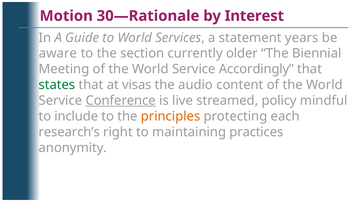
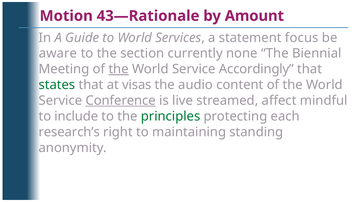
30—Rationale: 30—Rationale -> 43—Rationale
Interest: Interest -> Amount
years: years -> focus
older: older -> none
the at (119, 69) underline: none -> present
policy: policy -> affect
principles colour: orange -> green
practices: practices -> standing
